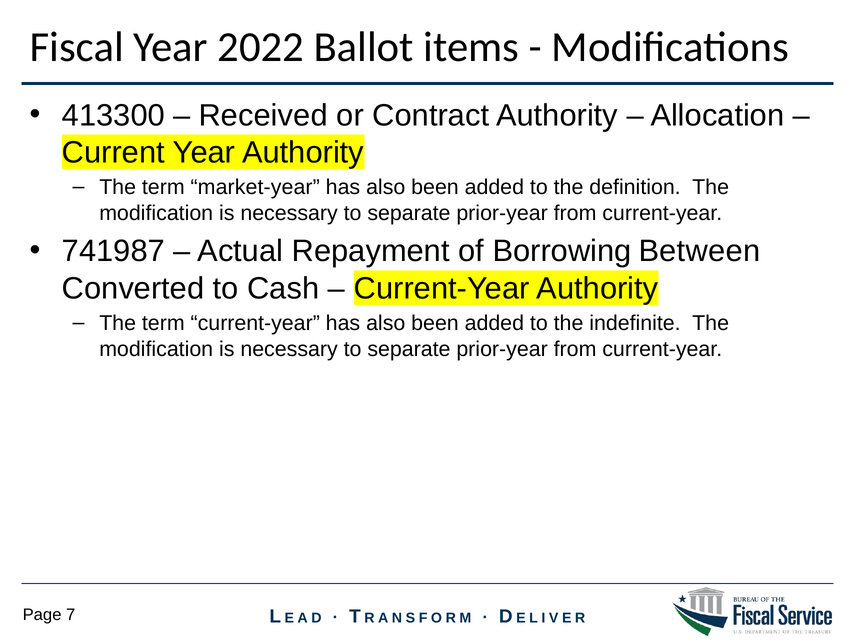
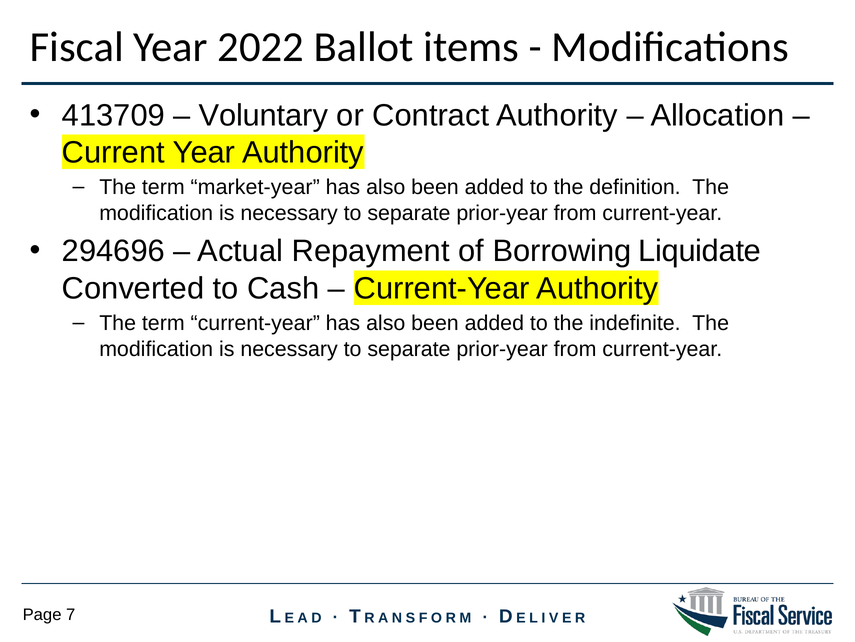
413300: 413300 -> 413709
Received: Received -> Voluntary
741987: 741987 -> 294696
Between: Between -> Liquidate
